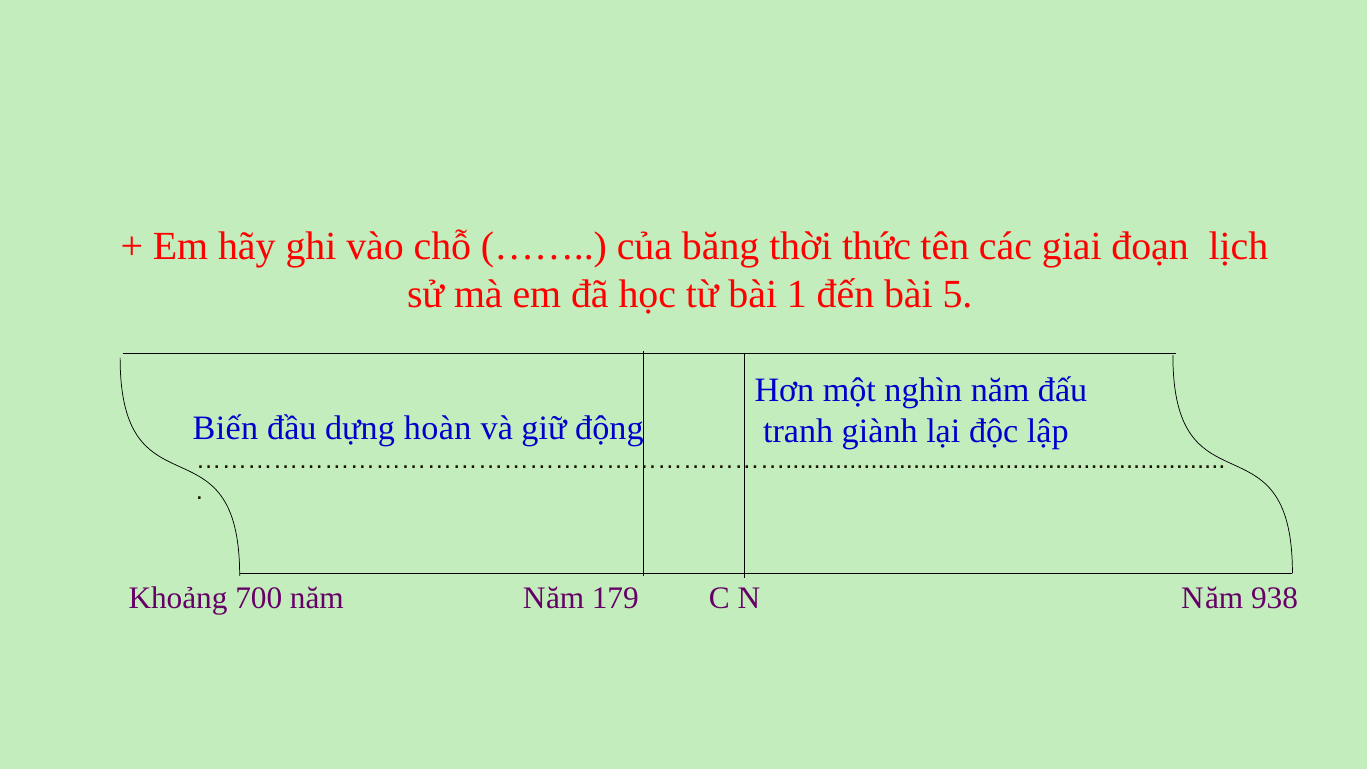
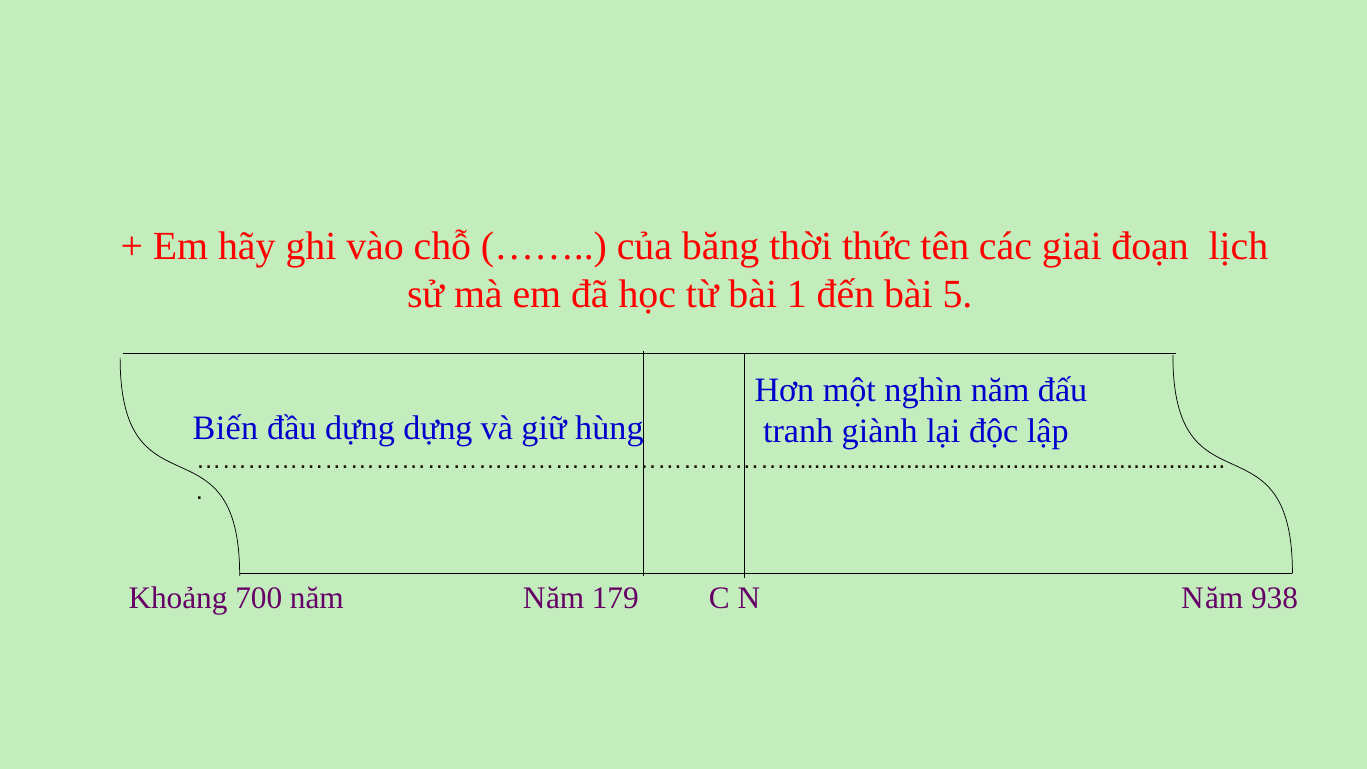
dựng hoàn: hoàn -> dựng
động: động -> hùng
